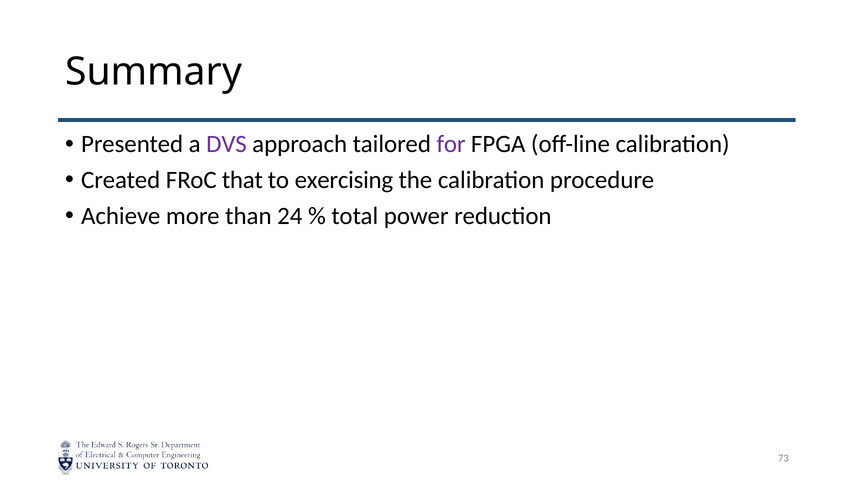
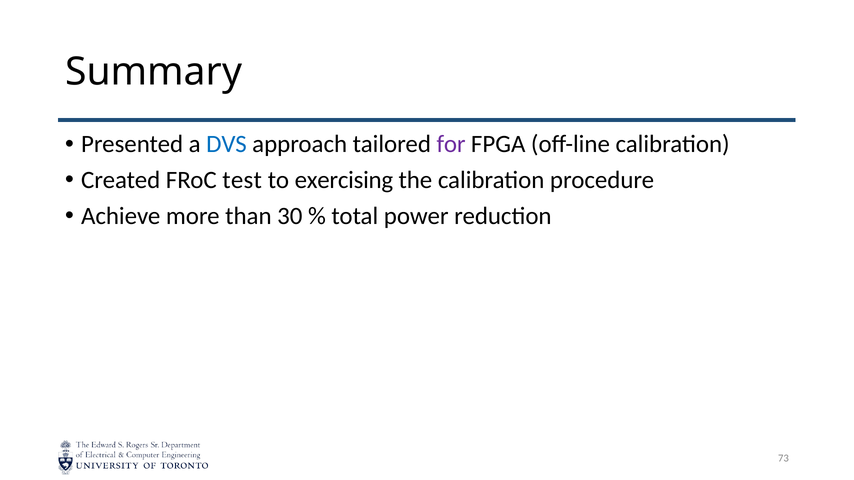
DVS colour: purple -> blue
that: that -> test
24: 24 -> 30
